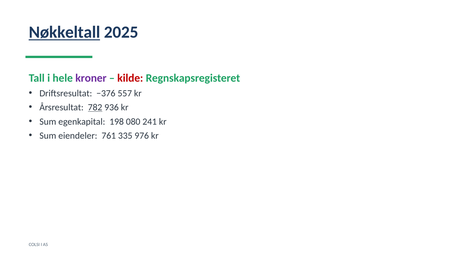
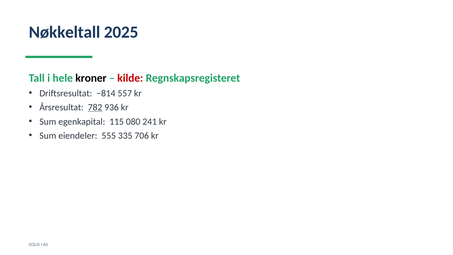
Nøkkeltall underline: present -> none
kroner colour: purple -> black
−376: −376 -> −814
198: 198 -> 115
761: 761 -> 555
976: 976 -> 706
